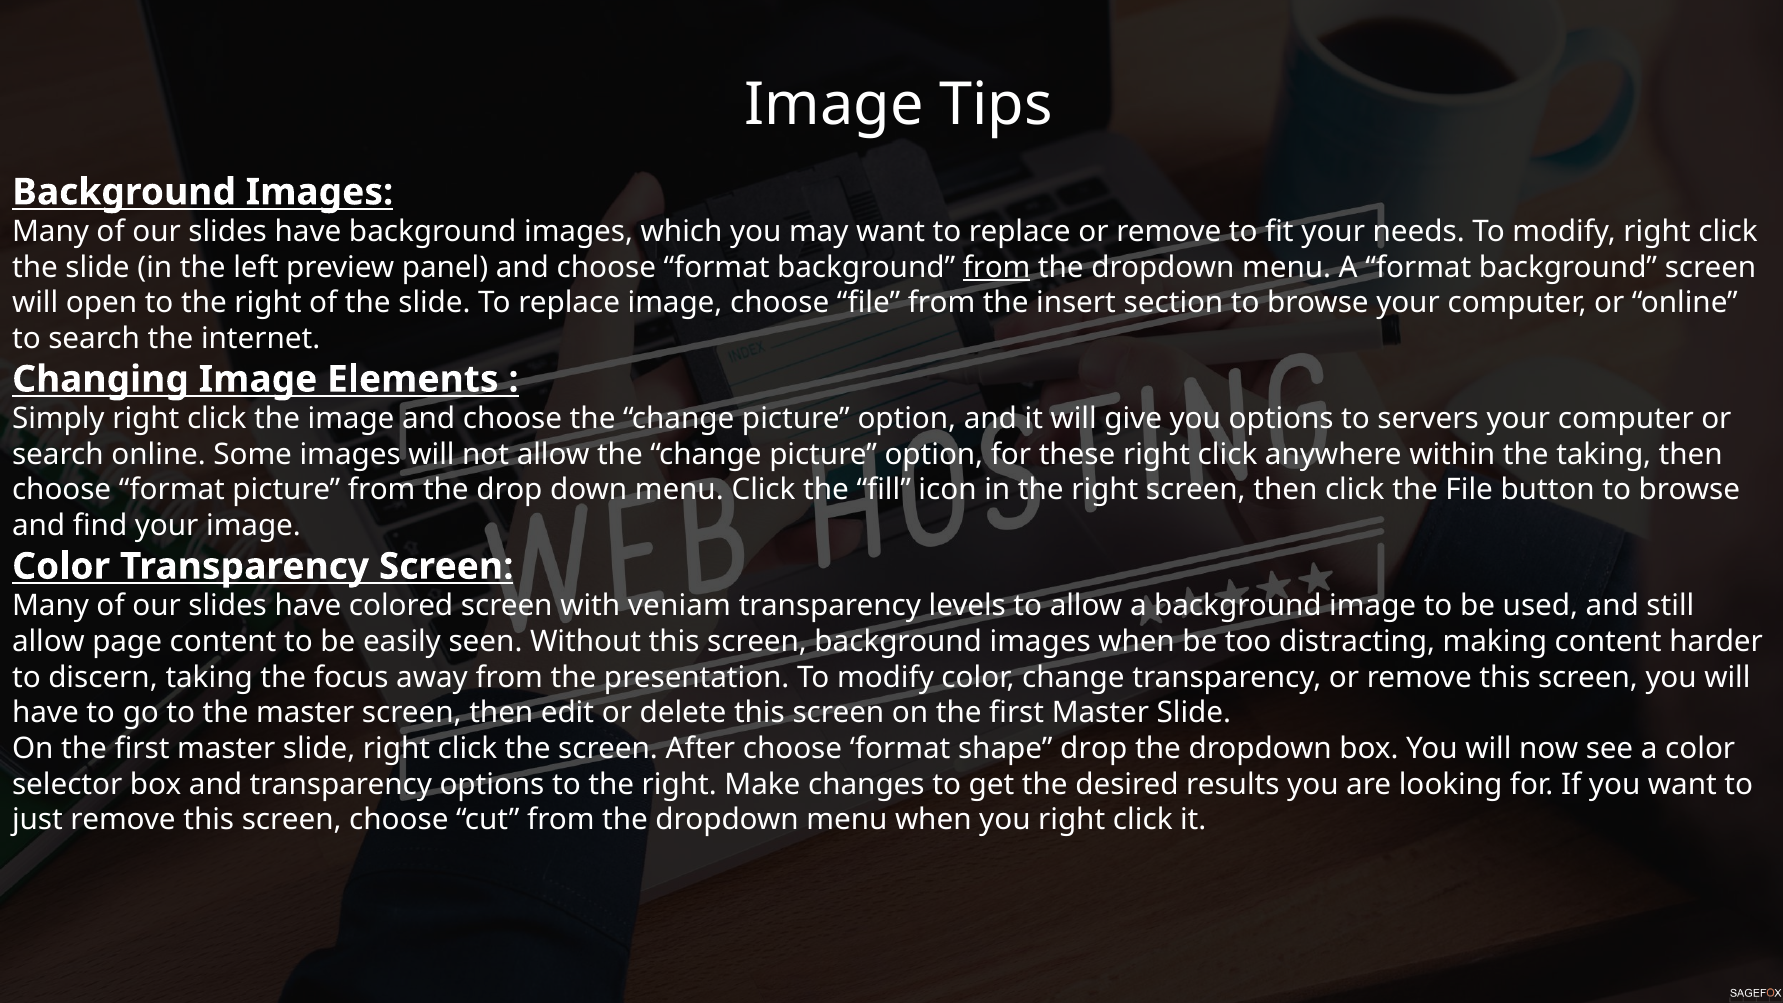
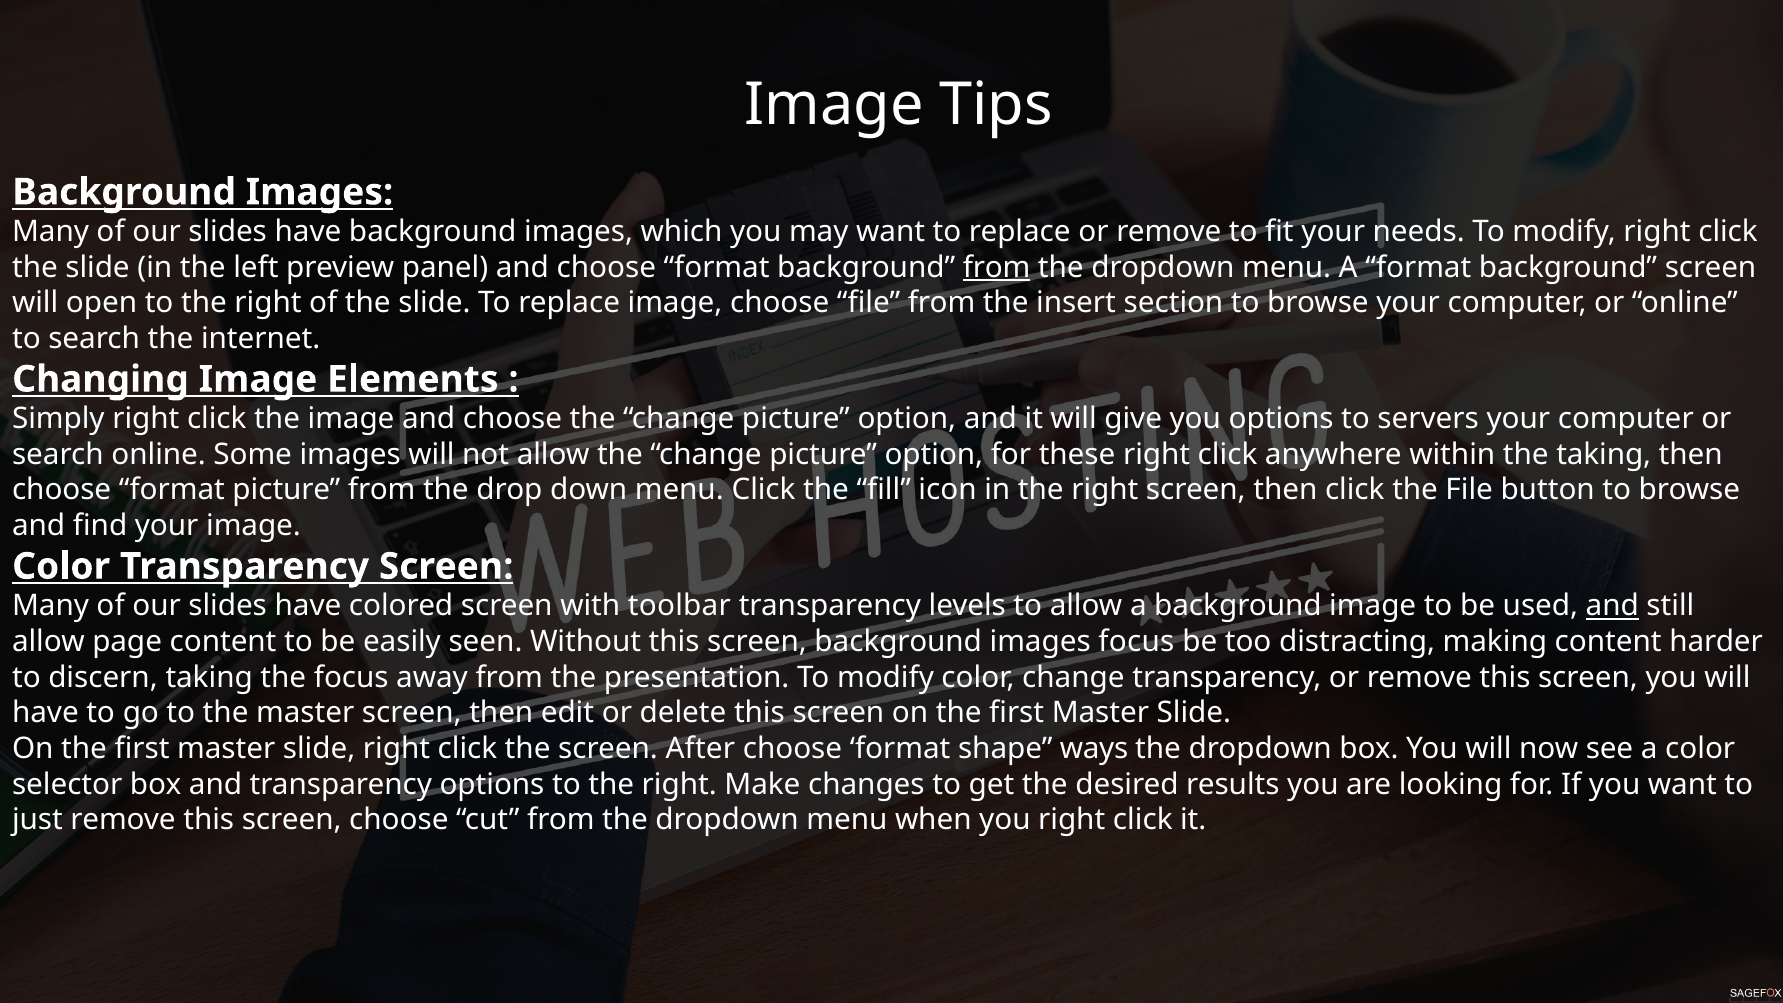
veniam: veniam -> toolbar
and at (1612, 606) underline: none -> present
images when: when -> focus
shape drop: drop -> ways
